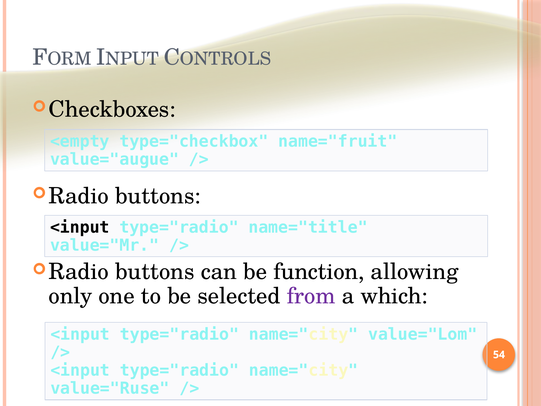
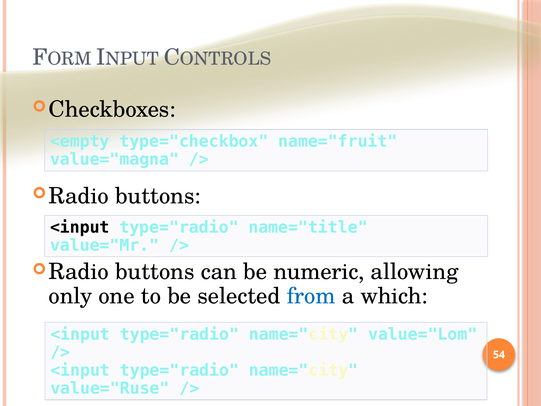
value="augue: value="augue -> value="magna
function: function -> numeric
from colour: purple -> blue
